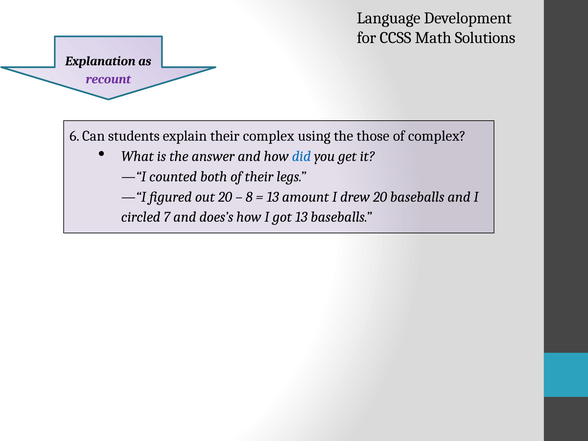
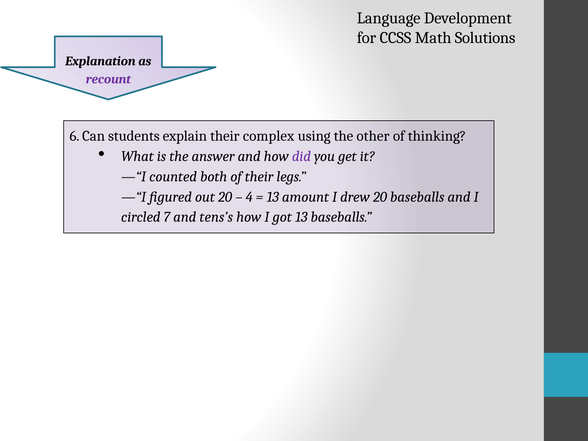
those: those -> other
of complex: complex -> thinking
did colour: blue -> purple
8: 8 -> 4
does’s: does’s -> tens’s
